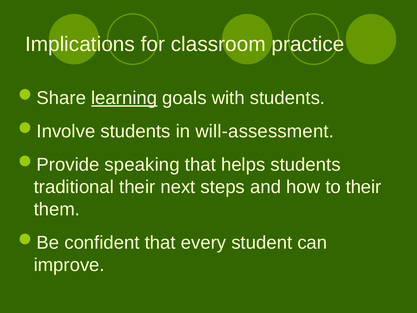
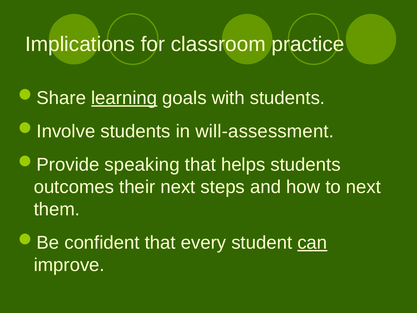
traditional: traditional -> outcomes
to their: their -> next
can underline: none -> present
